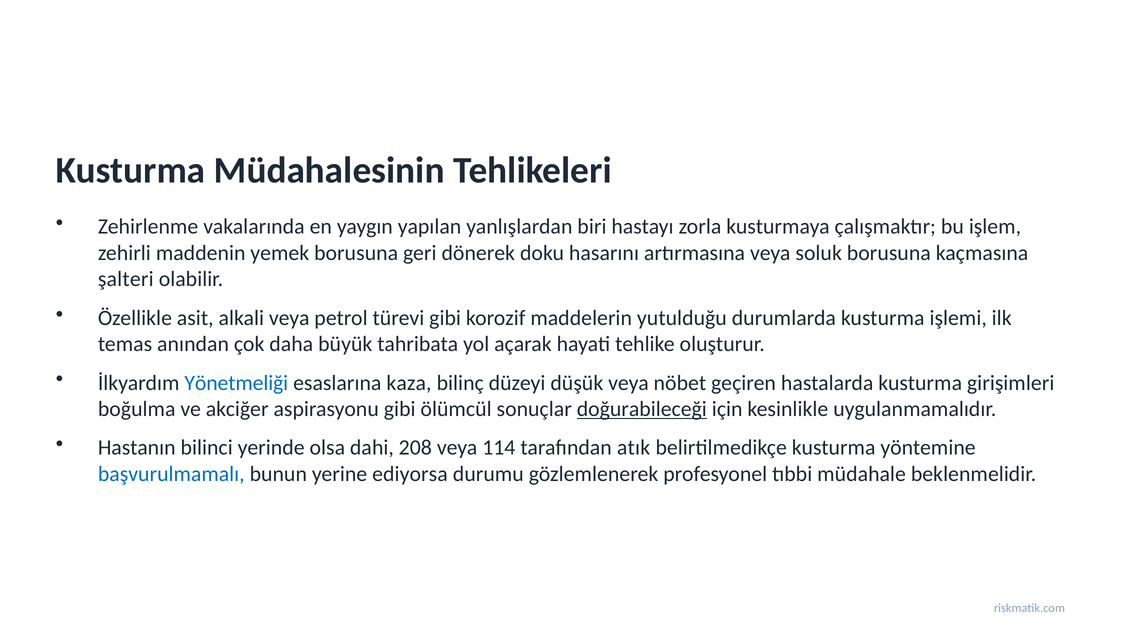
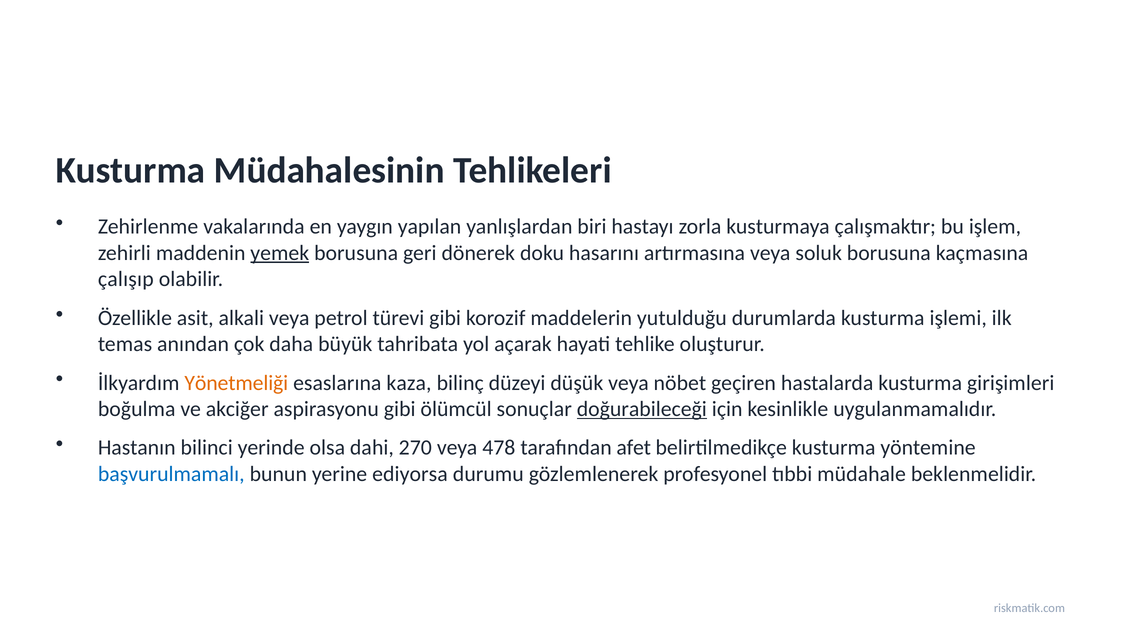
yemek underline: none -> present
şalteri: şalteri -> çalışıp
Yönetmeliği colour: blue -> orange
208: 208 -> 270
114: 114 -> 478
atık: atık -> afet
